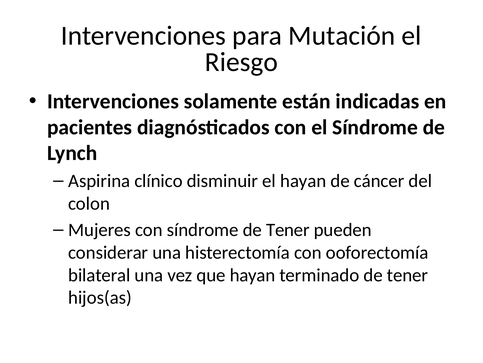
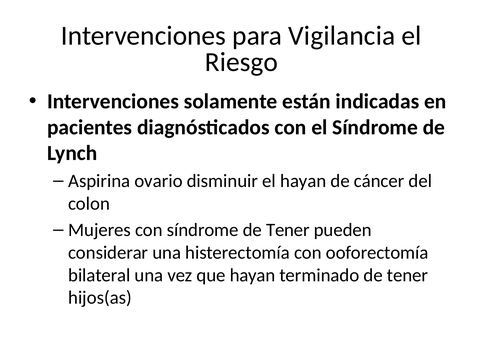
Mutación: Mutación -> Vigilancia
clínico: clínico -> ovario
